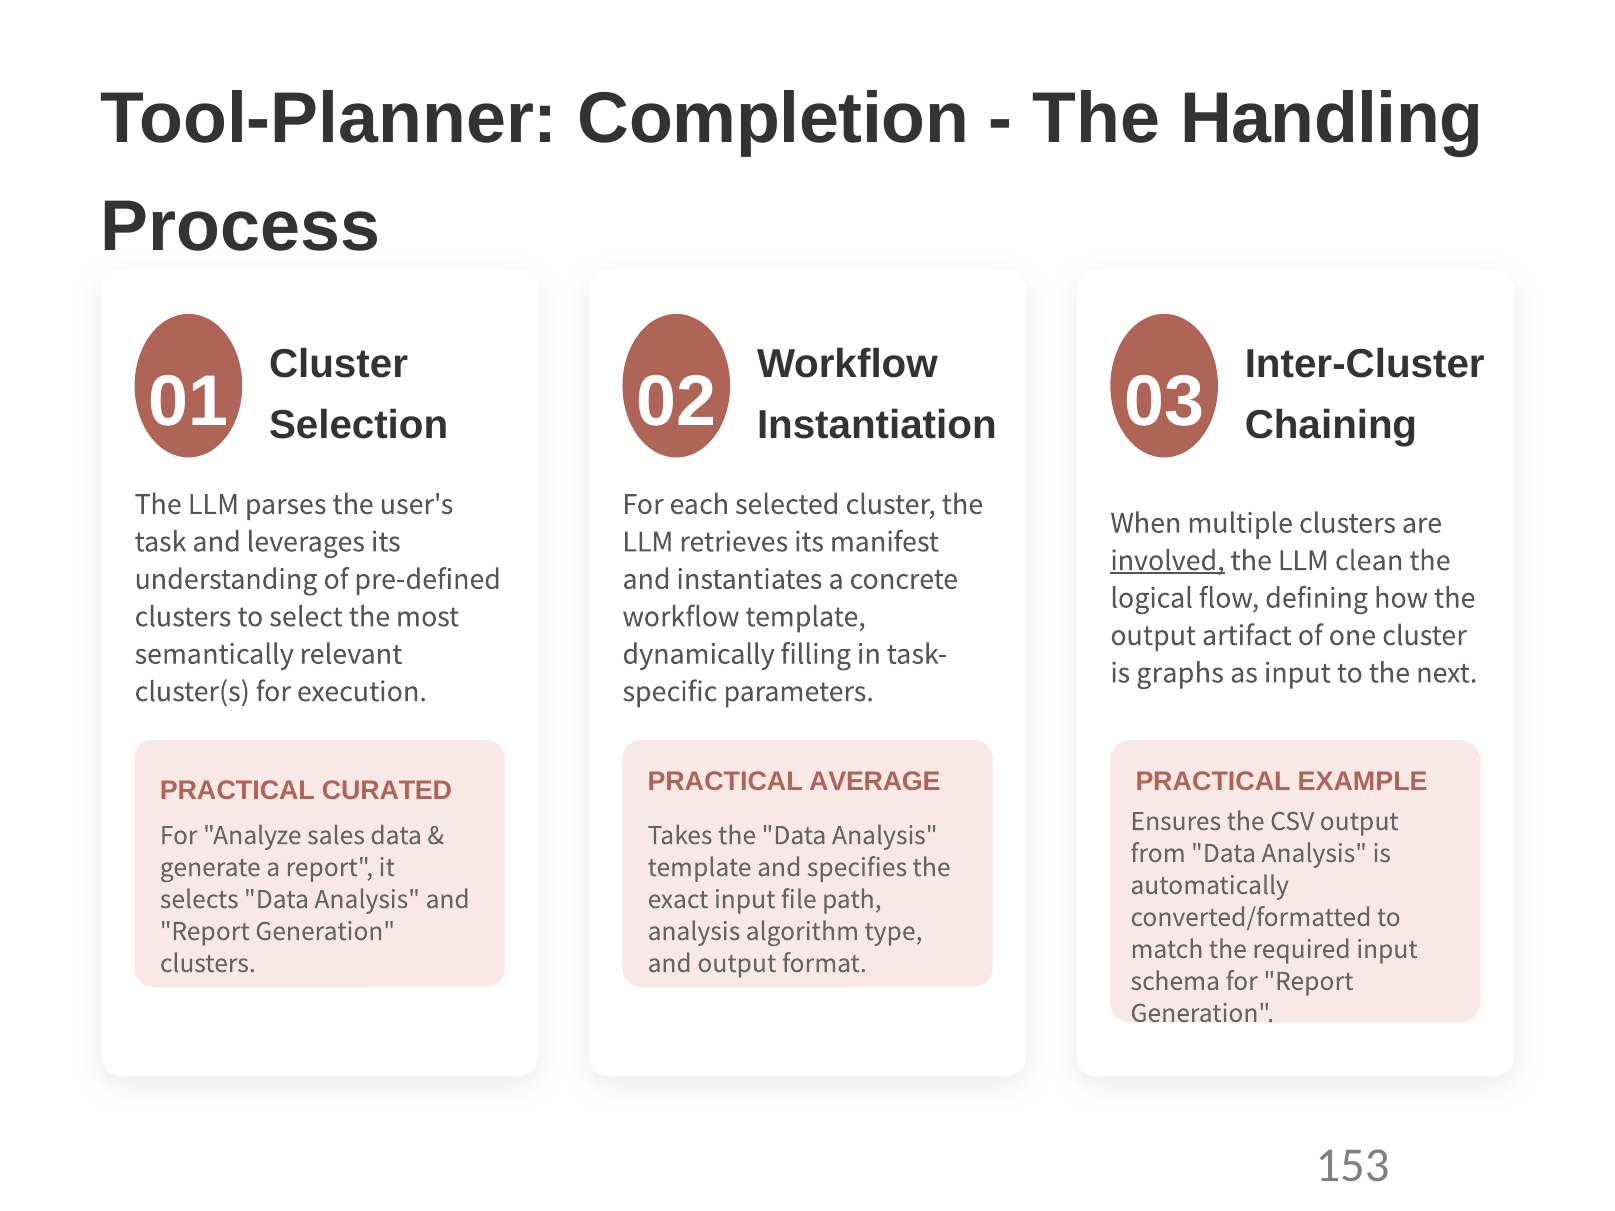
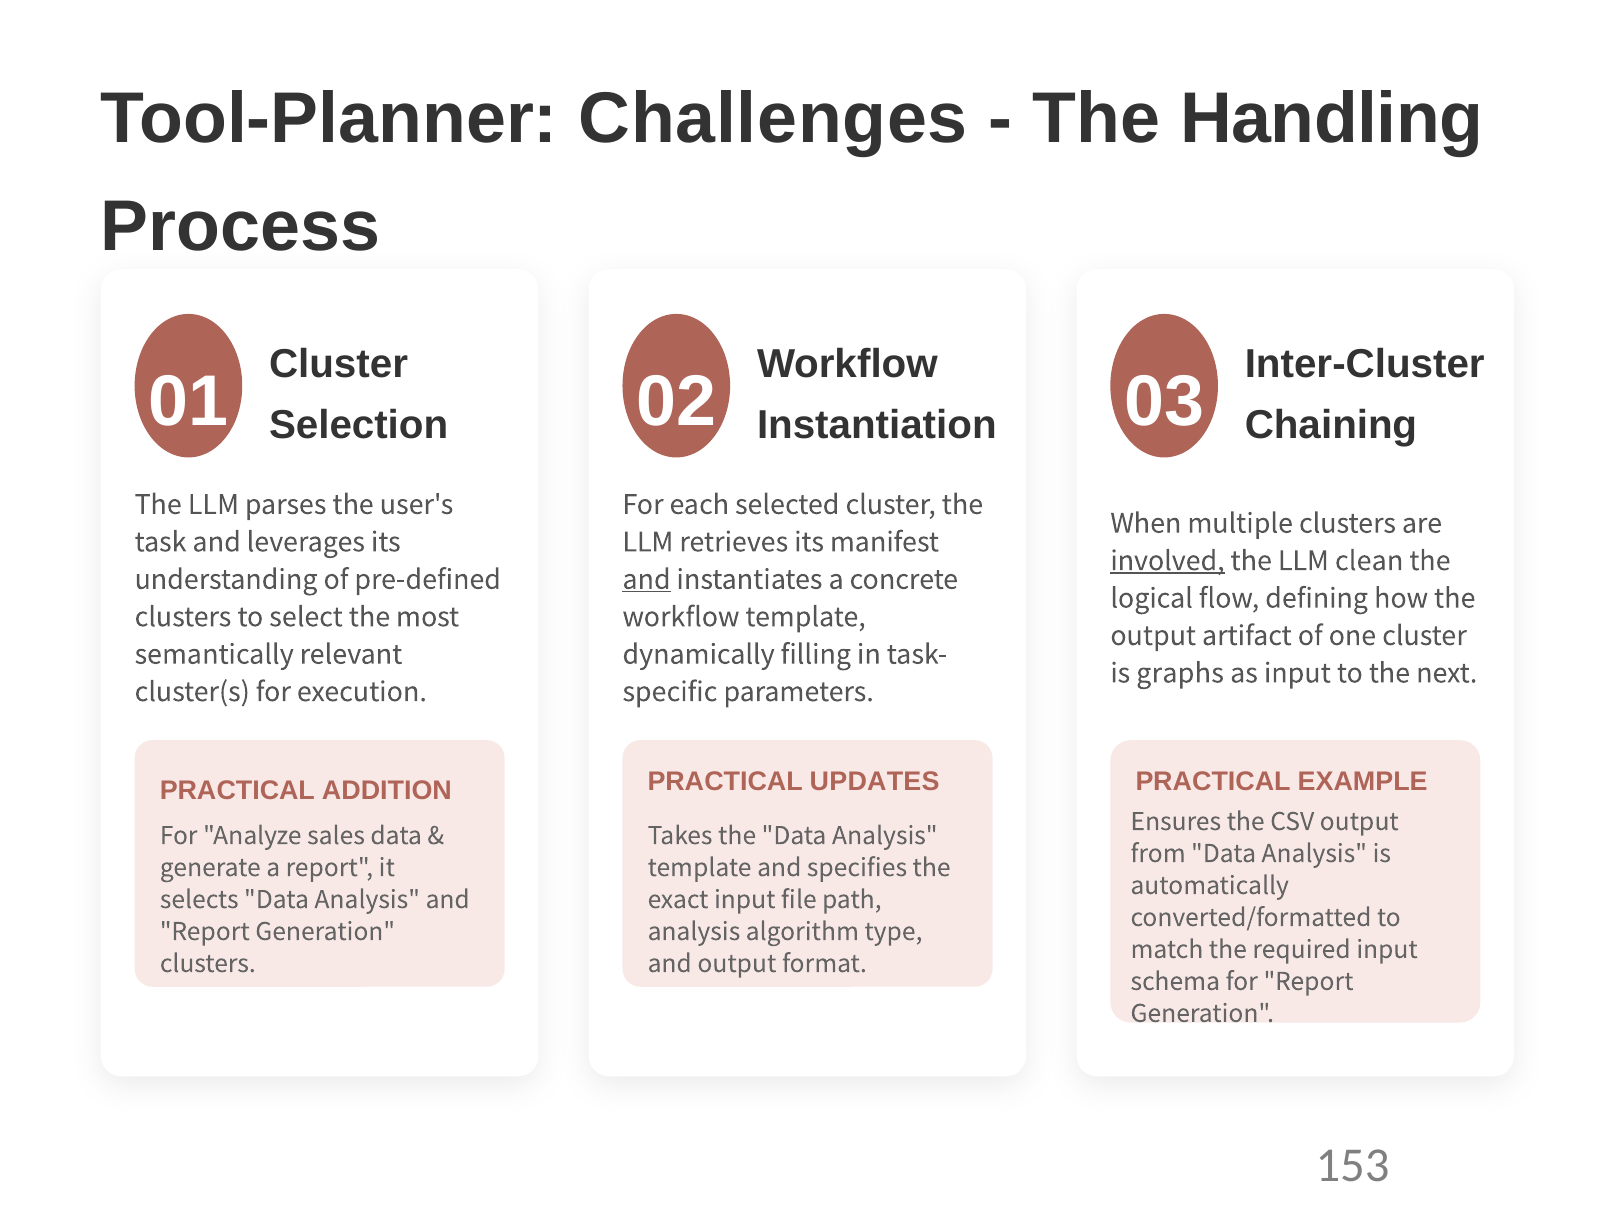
Completion: Completion -> Challenges
and at (647, 580) underline: none -> present
AVERAGE: AVERAGE -> UPDATES
CURATED: CURATED -> ADDITION
